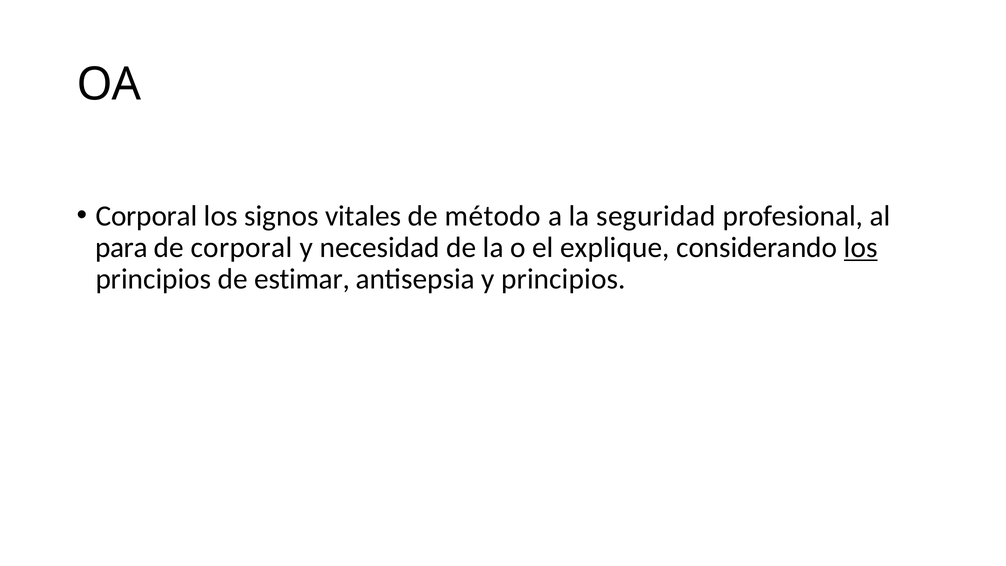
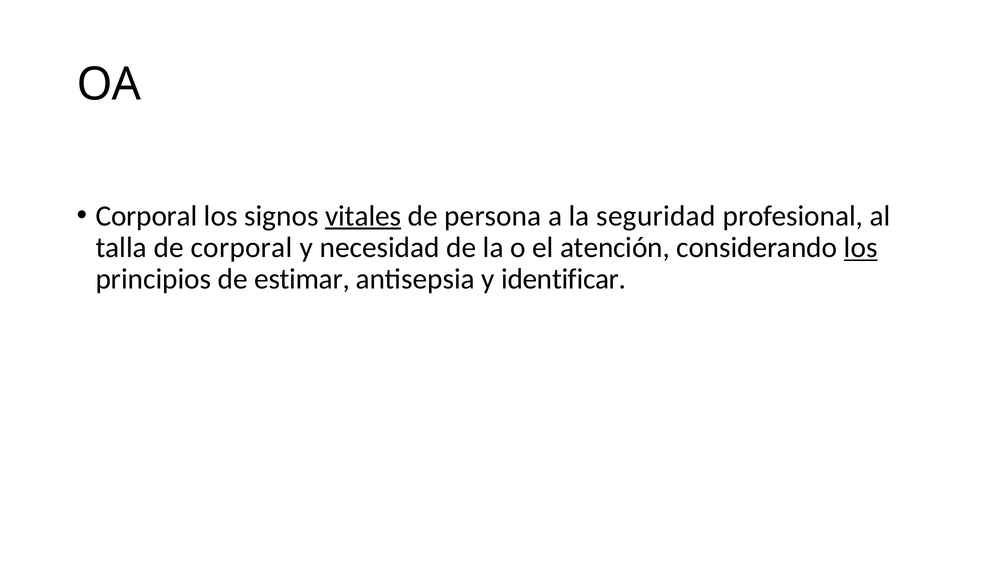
vitales underline: none -> present
método: método -> persona
para: para -> talla
explique: explique -> atención
y principios: principios -> identificar
